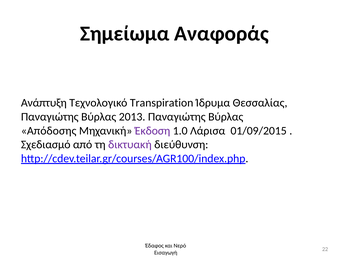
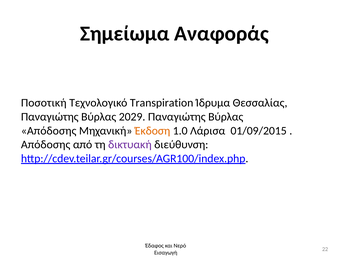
Ανάπτυξη: Ανάπτυξη -> Ποσοτική
2013: 2013 -> 2029
Έκδοση colour: purple -> orange
Σχεδιασμό at (46, 145): Σχεδιασμό -> Απόδοσης
